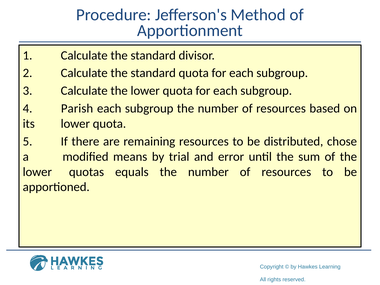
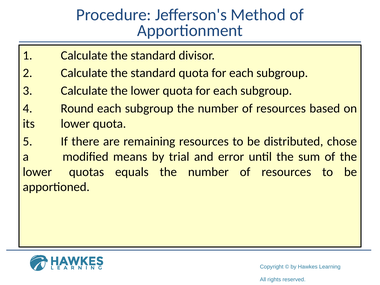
Parish: Parish -> Round
